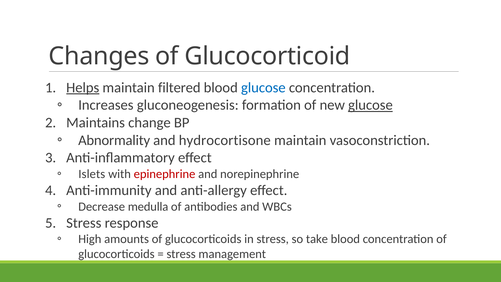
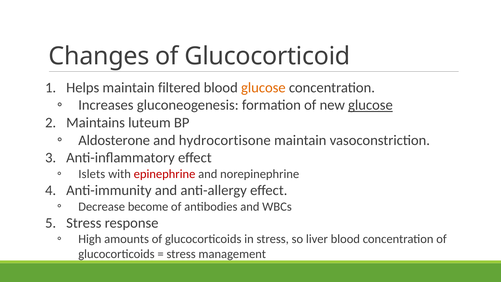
Helps underline: present -> none
glucose at (263, 88) colour: blue -> orange
change: change -> luteum
Abnormality: Abnormality -> Aldosterone
medulla: medulla -> become
take: take -> liver
